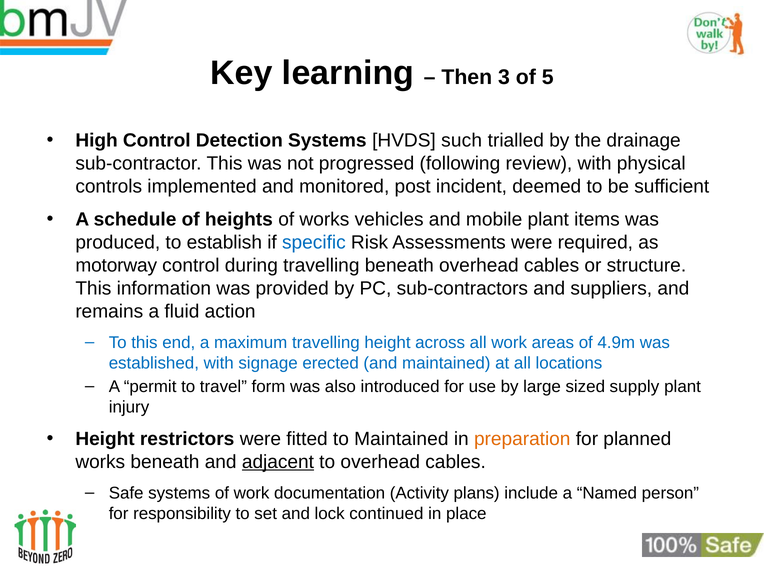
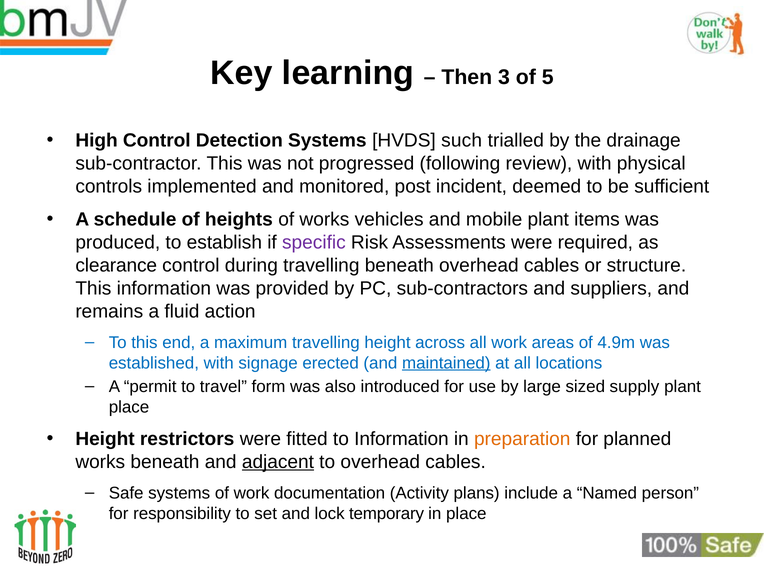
specific colour: blue -> purple
motorway: motorway -> clearance
maintained at (446, 363) underline: none -> present
injury at (129, 407): injury -> place
to Maintained: Maintained -> Information
continued: continued -> temporary
